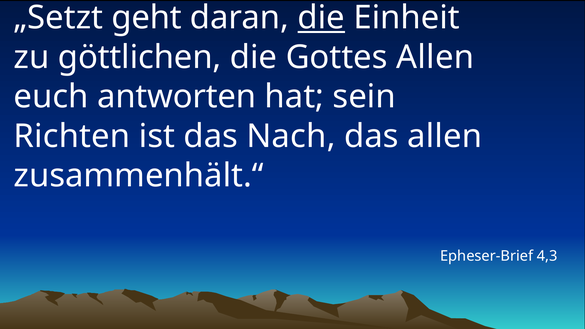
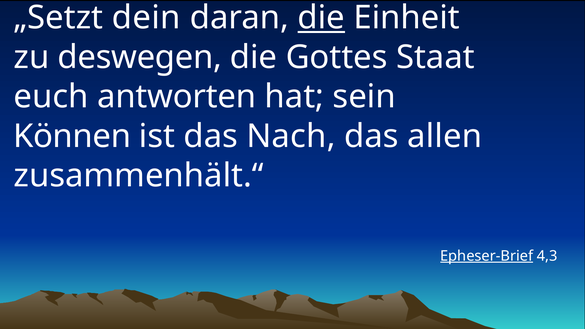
geht: geht -> dein
göttlichen: göttlichen -> deswegen
Gottes Allen: Allen -> Staat
Richten: Richten -> Können
Epheser-Brief underline: none -> present
